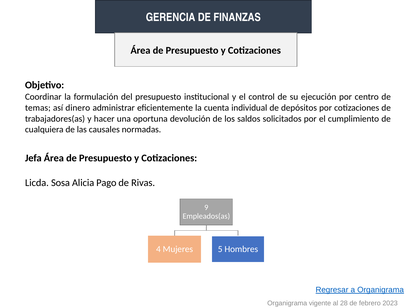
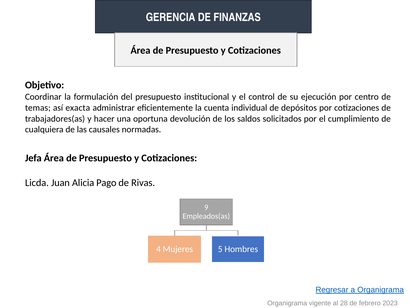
dinero: dinero -> exacta
Sosa: Sosa -> Juan
